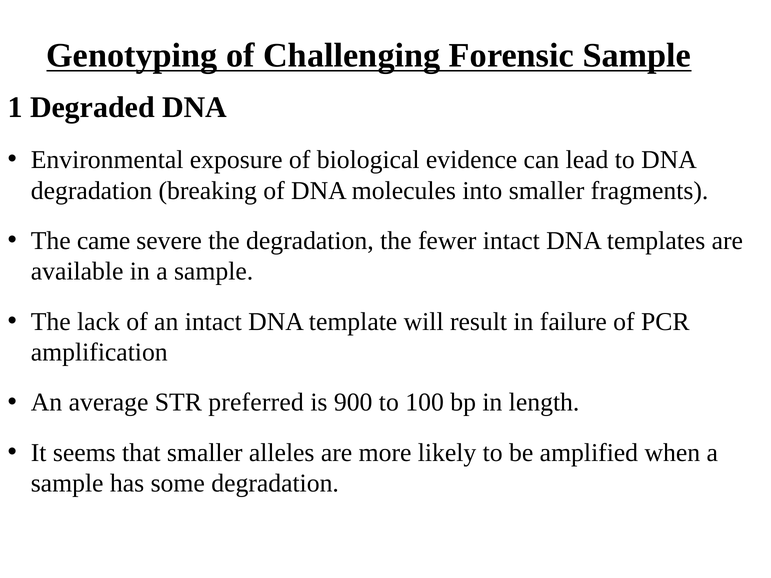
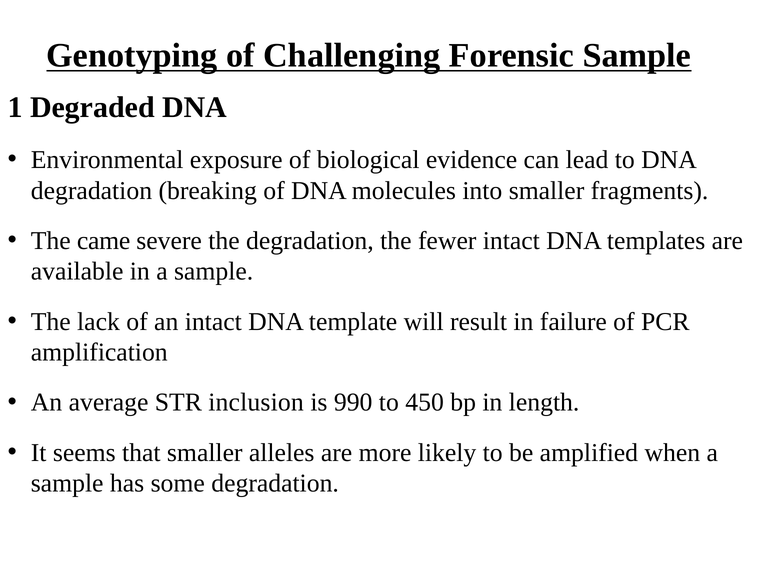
preferred: preferred -> inclusion
900: 900 -> 990
100: 100 -> 450
